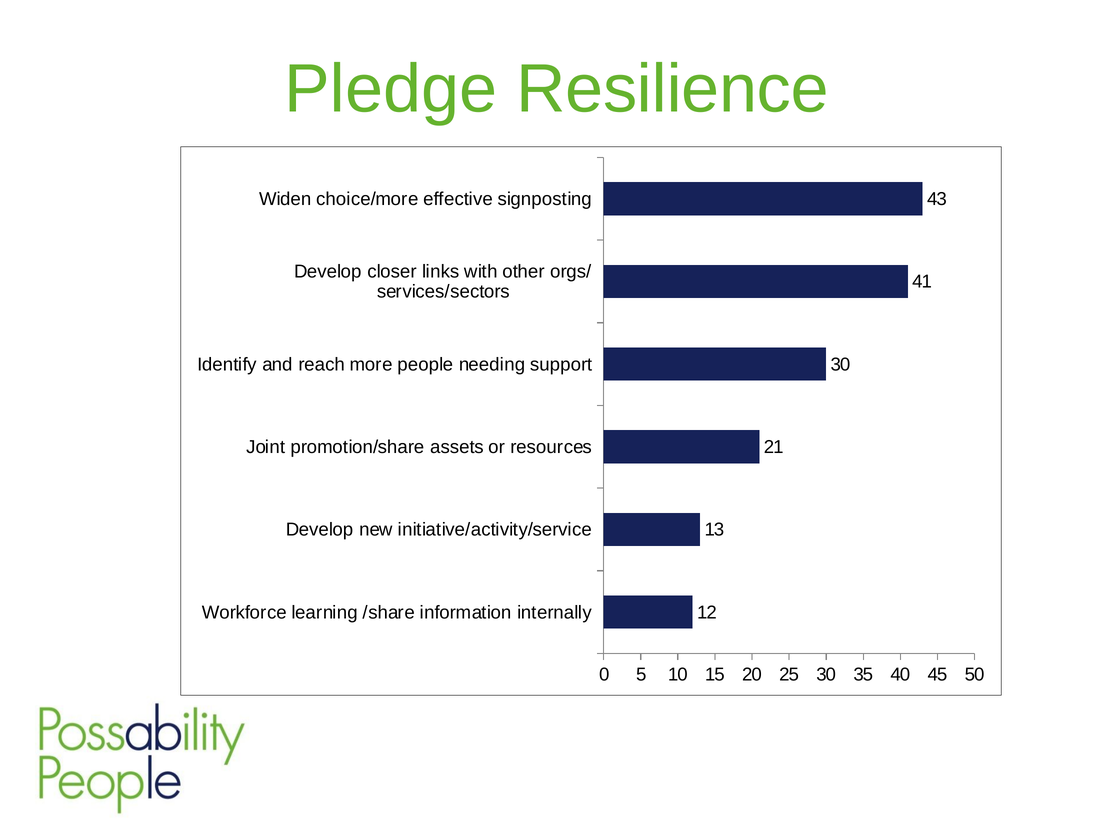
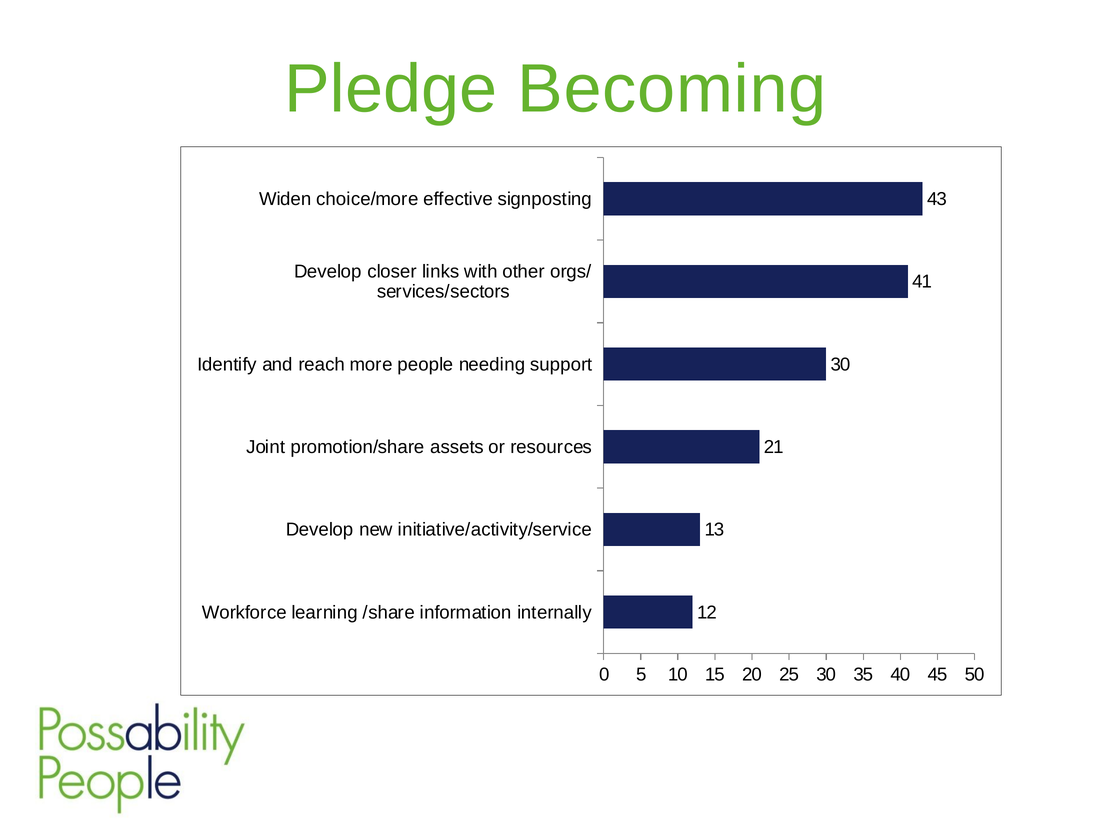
Resilience: Resilience -> Becoming
